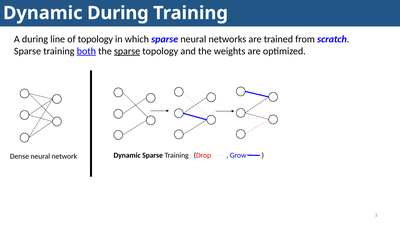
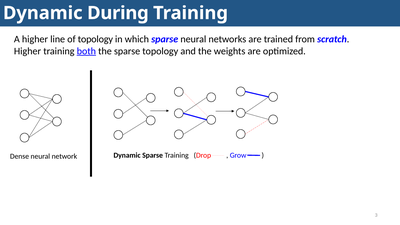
A during: during -> higher
Sparse at (28, 51): Sparse -> Higher
sparse at (127, 51) underline: present -> none
